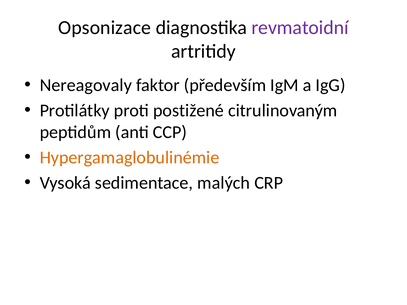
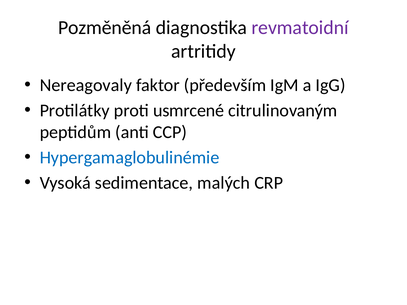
Opsonizace: Opsonizace -> Pozměněná
postižené: postižené -> usmrcené
Hypergamaglobulinémie colour: orange -> blue
